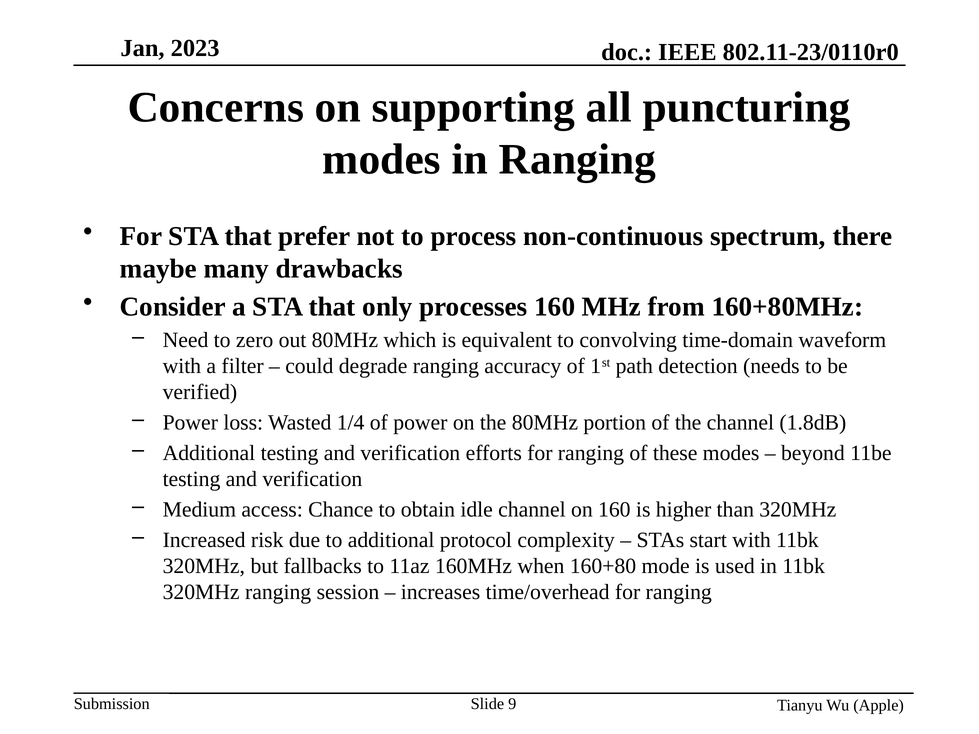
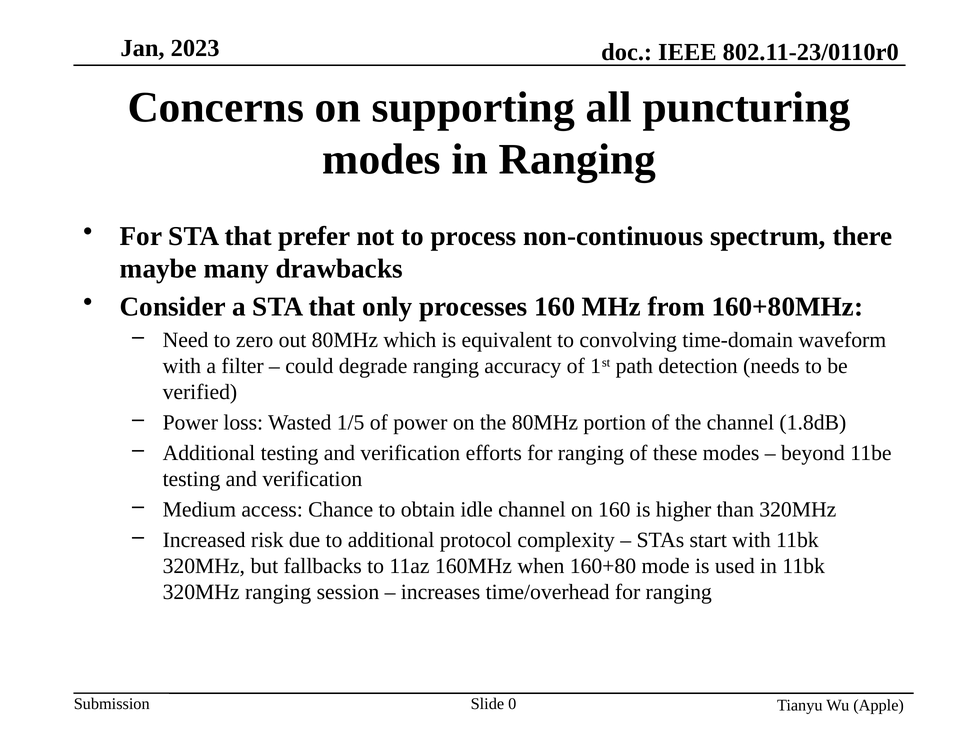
1/4: 1/4 -> 1/5
9: 9 -> 0
